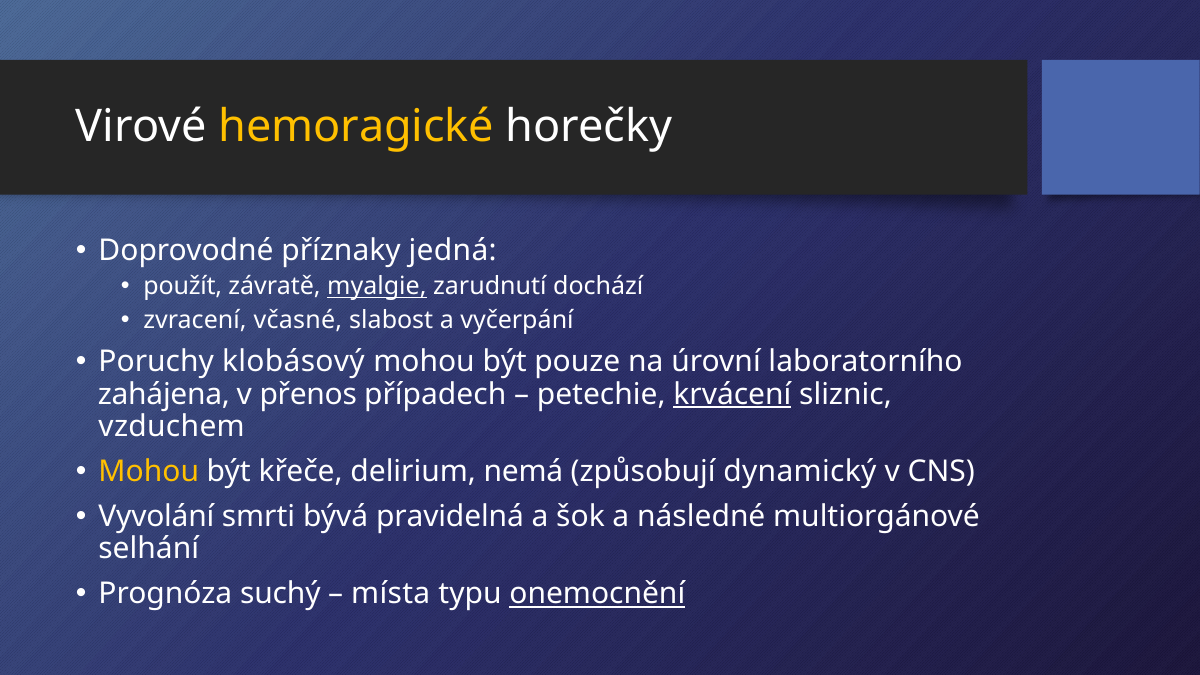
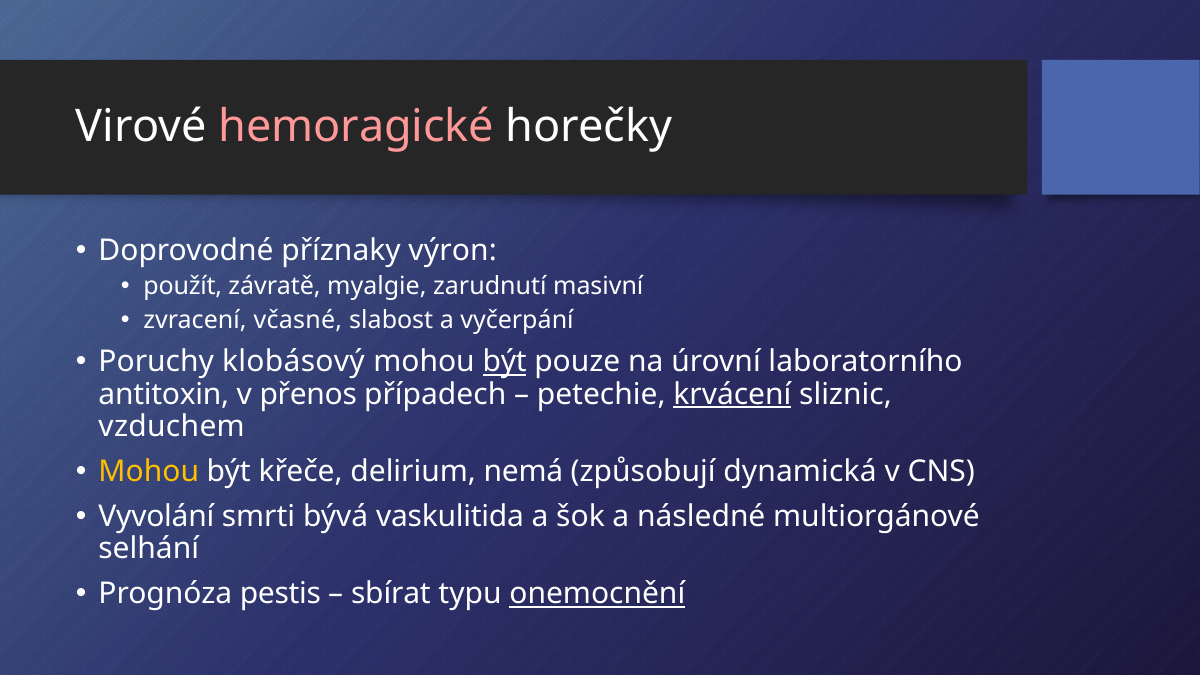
hemoragické colour: yellow -> pink
jedná: jedná -> výron
myalgie underline: present -> none
dochází: dochází -> masivní
být at (505, 362) underline: none -> present
zahájena: zahájena -> antitoxin
dynamický: dynamický -> dynamická
pravidelná: pravidelná -> vaskulitida
suchý: suchý -> pestis
místa: místa -> sbírat
